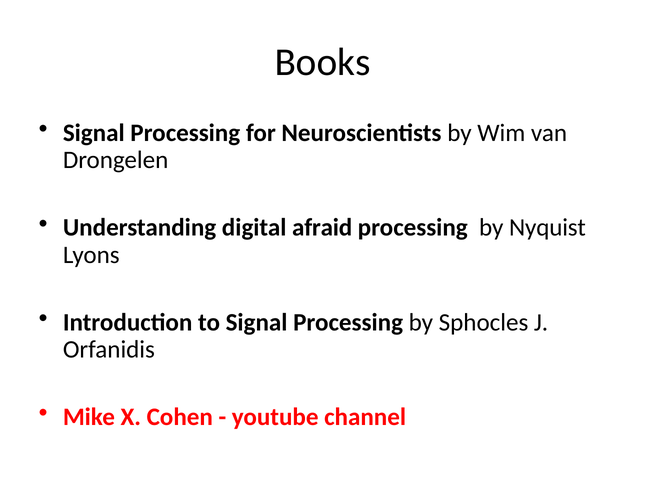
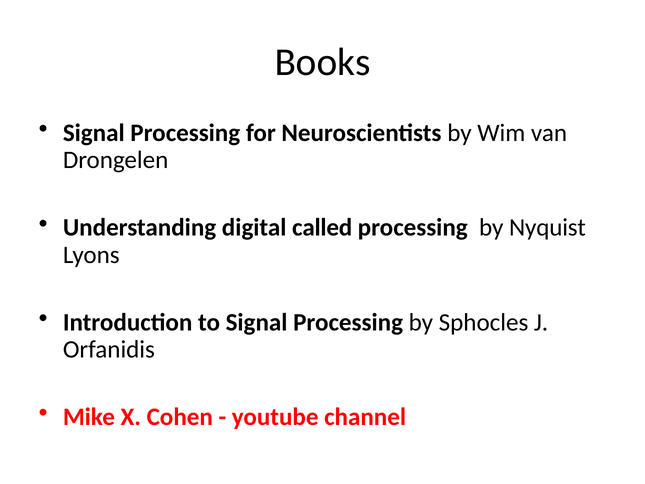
afraid: afraid -> called
